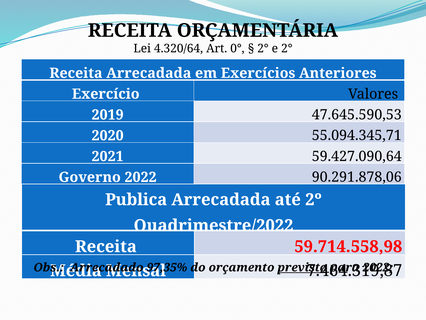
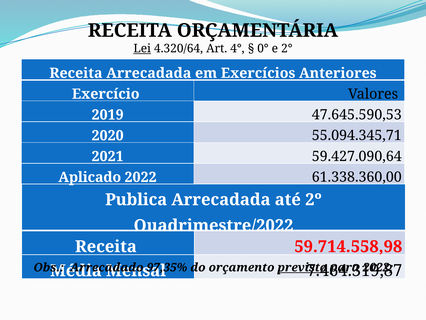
Lei underline: none -> present
0°: 0° -> 4°
2° at (263, 48): 2° -> 0°
Governo: Governo -> Aplicado
90.291.878,06: 90.291.878,06 -> 61.338.360,00
